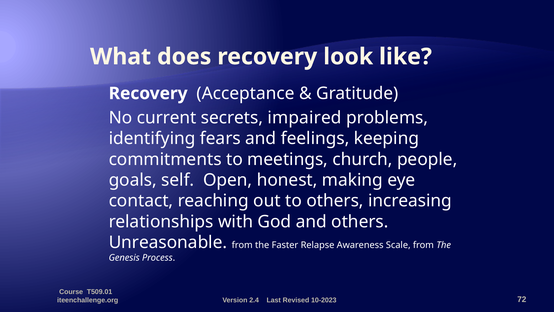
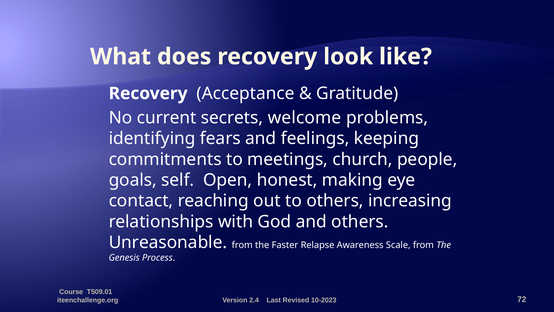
impaired: impaired -> welcome
